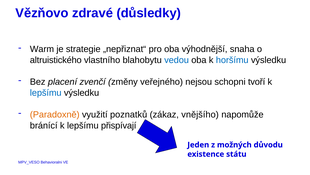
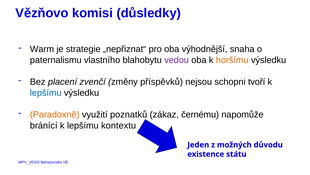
zdravé: zdravé -> komisi
altruistického: altruistického -> paternalismu
vedou colour: blue -> purple
horšímu colour: blue -> orange
veřejného: veřejného -> příspěvků
vnějšího: vnějšího -> černému
přispívají: přispívají -> kontextu
